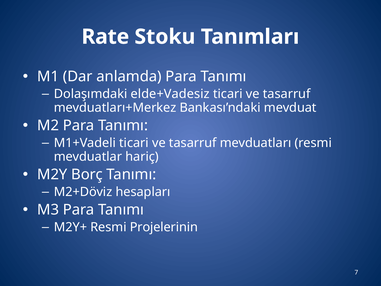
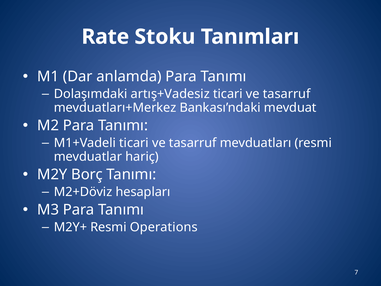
elde+Vadesiz: elde+Vadesiz -> artış+Vadesiz
Projelerinin: Projelerinin -> Operations
